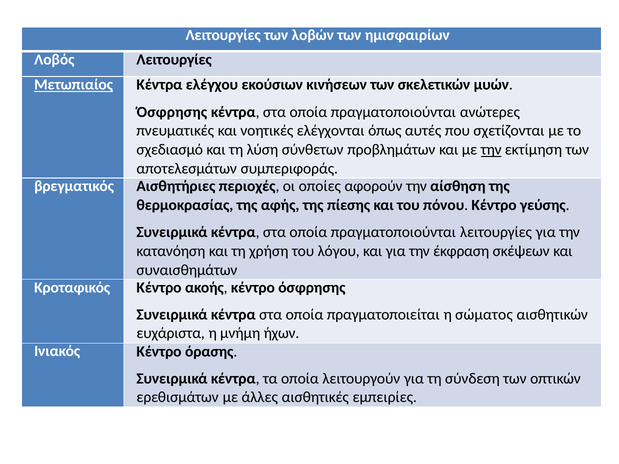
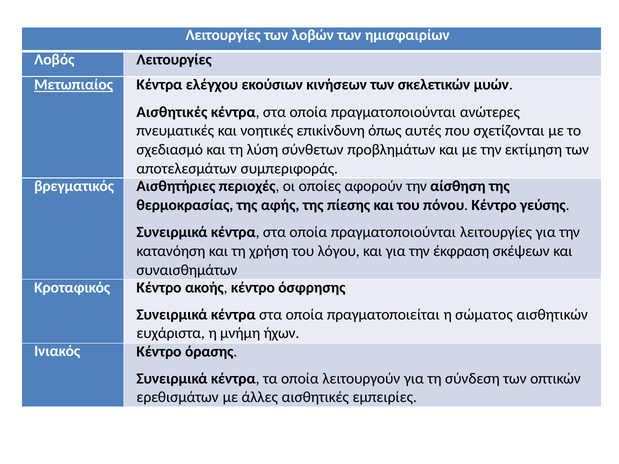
Όσφρησης at (172, 112): Όσφρησης -> Αισθητικές
ελέγχονται: ελέγχονται -> επικίνδυνη
την at (491, 150) underline: present -> none
